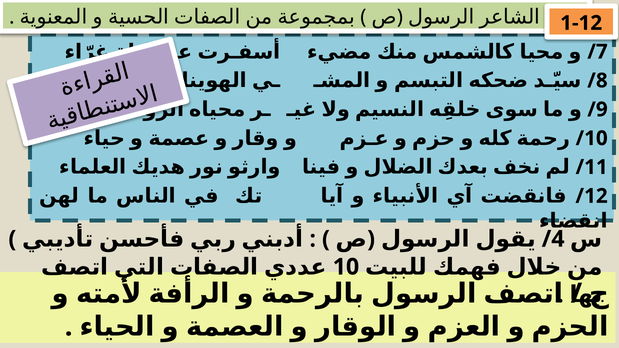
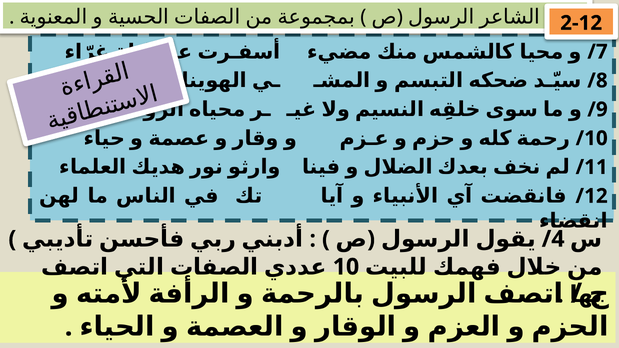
1-12: 1-12 -> 2-12
